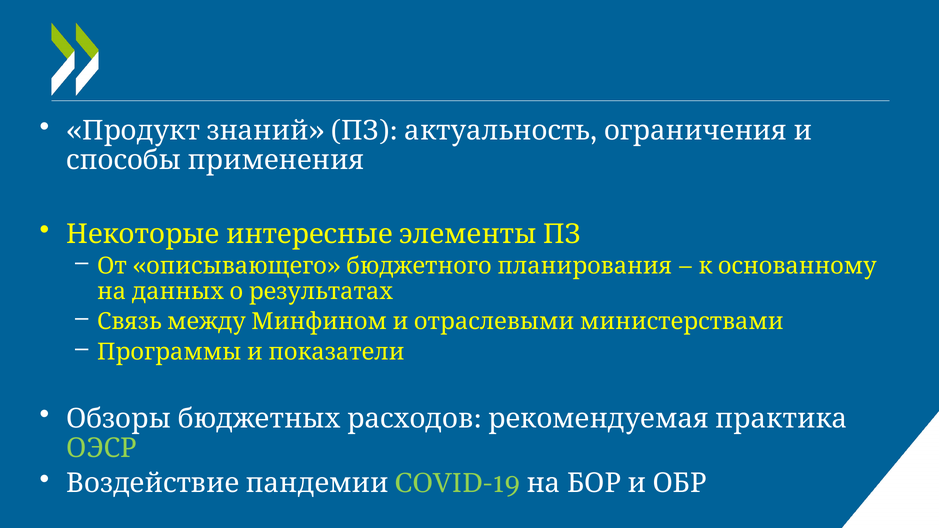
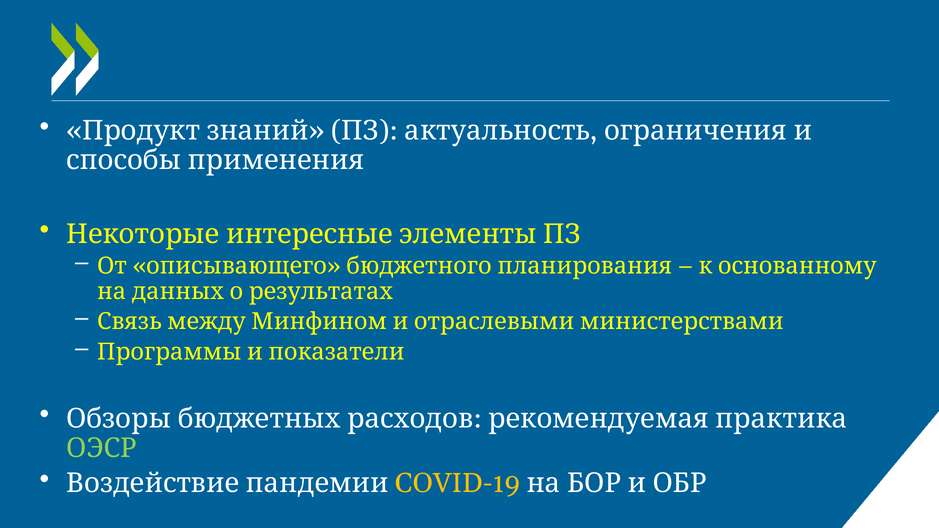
COVID-19 colour: light green -> yellow
